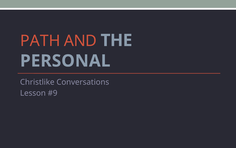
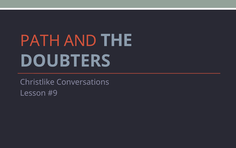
PERSONAL: PERSONAL -> DOUBTERS
